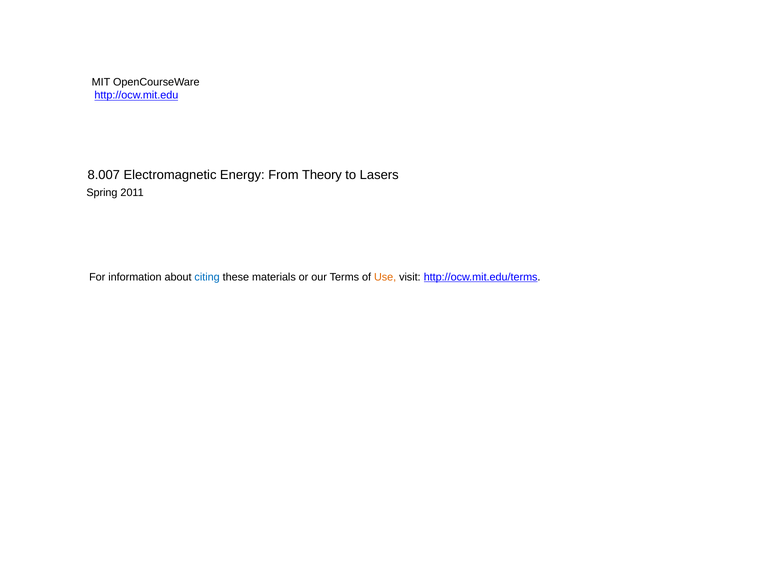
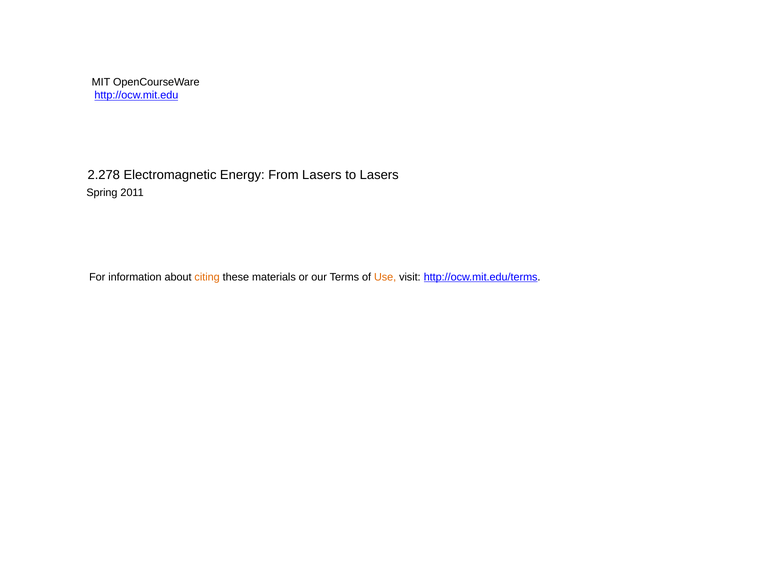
8.007: 8.007 -> 2.278
From Theory: Theory -> Lasers
citing colour: blue -> orange
